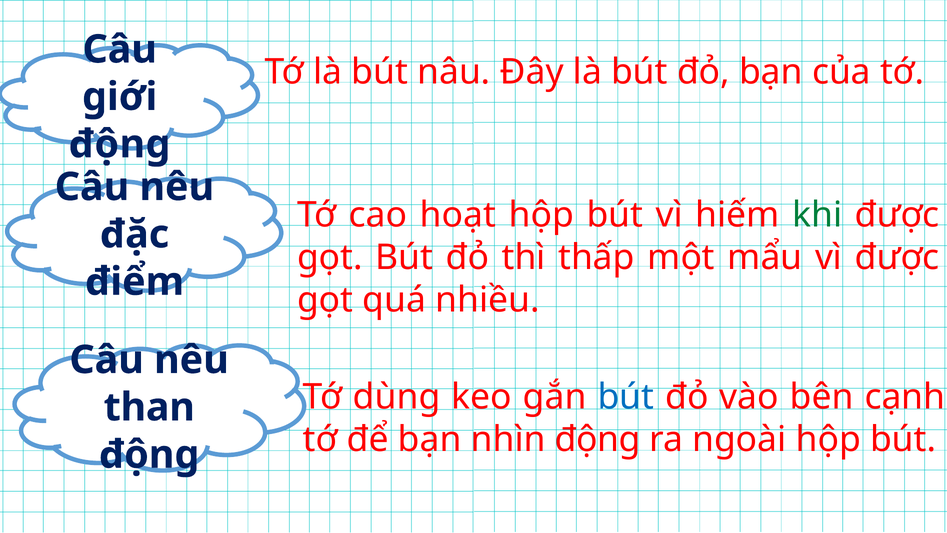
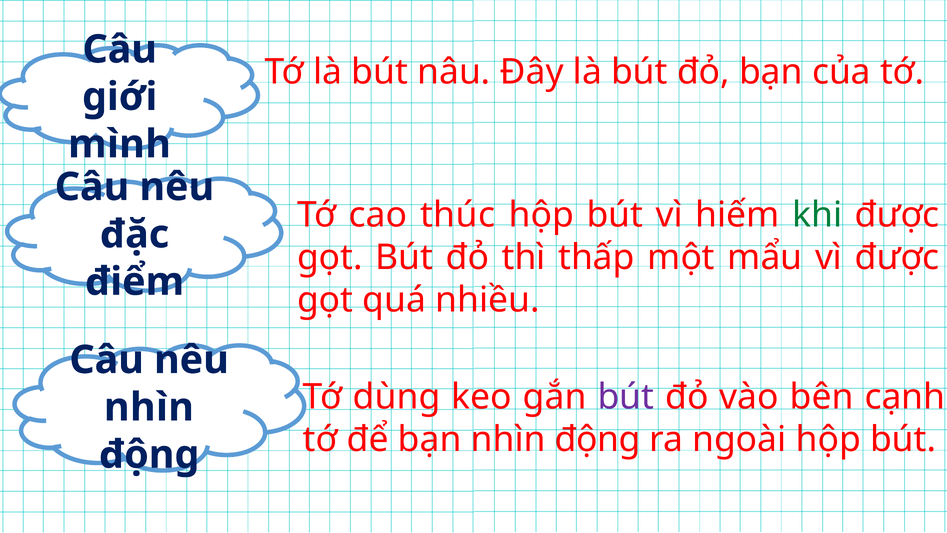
động at (120, 144): động -> mình
hoạt: hoạt -> thúc
bút at (626, 397) colour: blue -> purple
than at (149, 407): than -> nhìn
